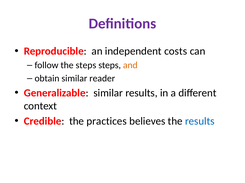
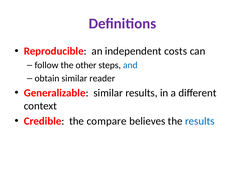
the steps: steps -> other
and colour: orange -> blue
practices: practices -> compare
